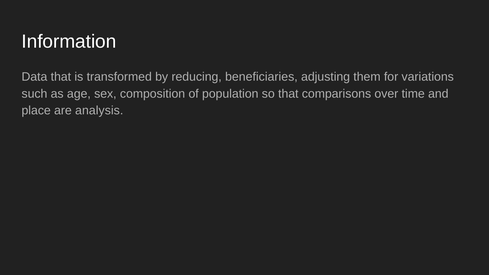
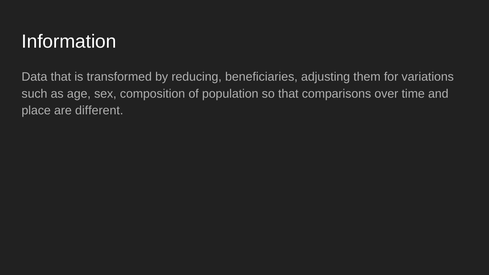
analysis: analysis -> different
